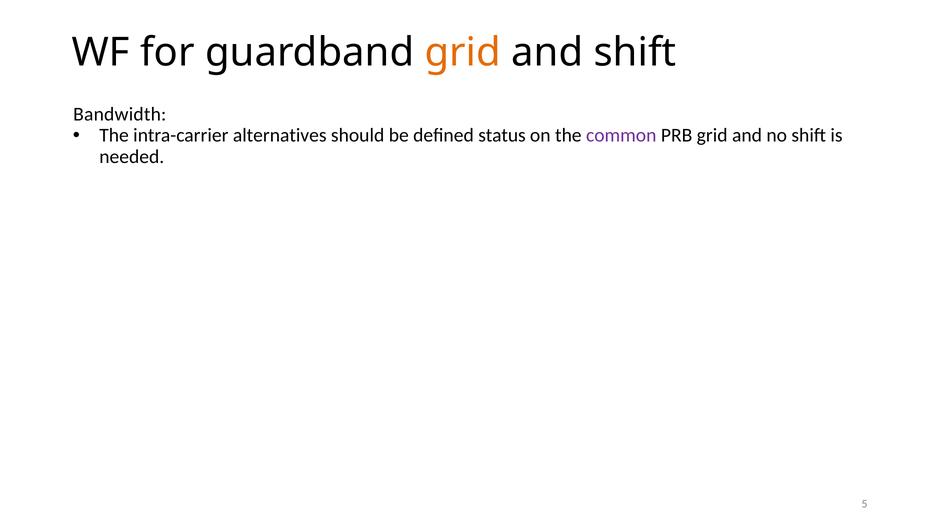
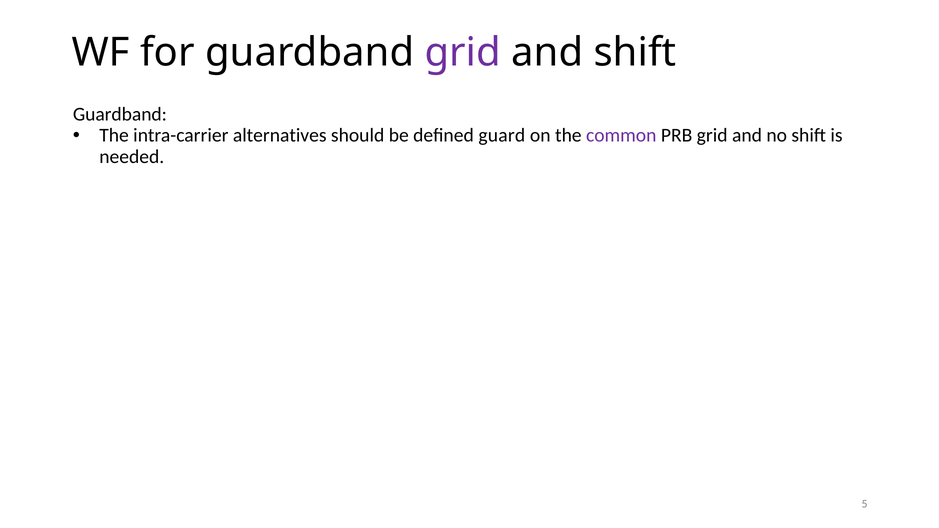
grid at (463, 52) colour: orange -> purple
Bandwidth at (120, 114): Bandwidth -> Guardband
status: status -> guard
